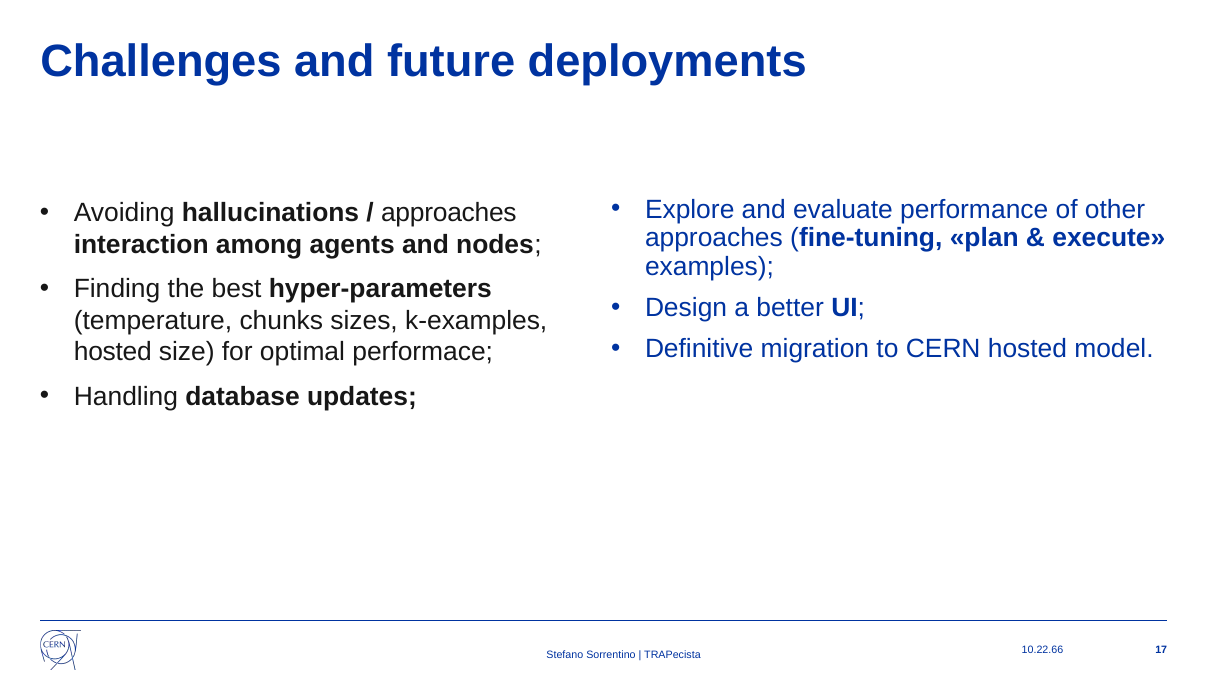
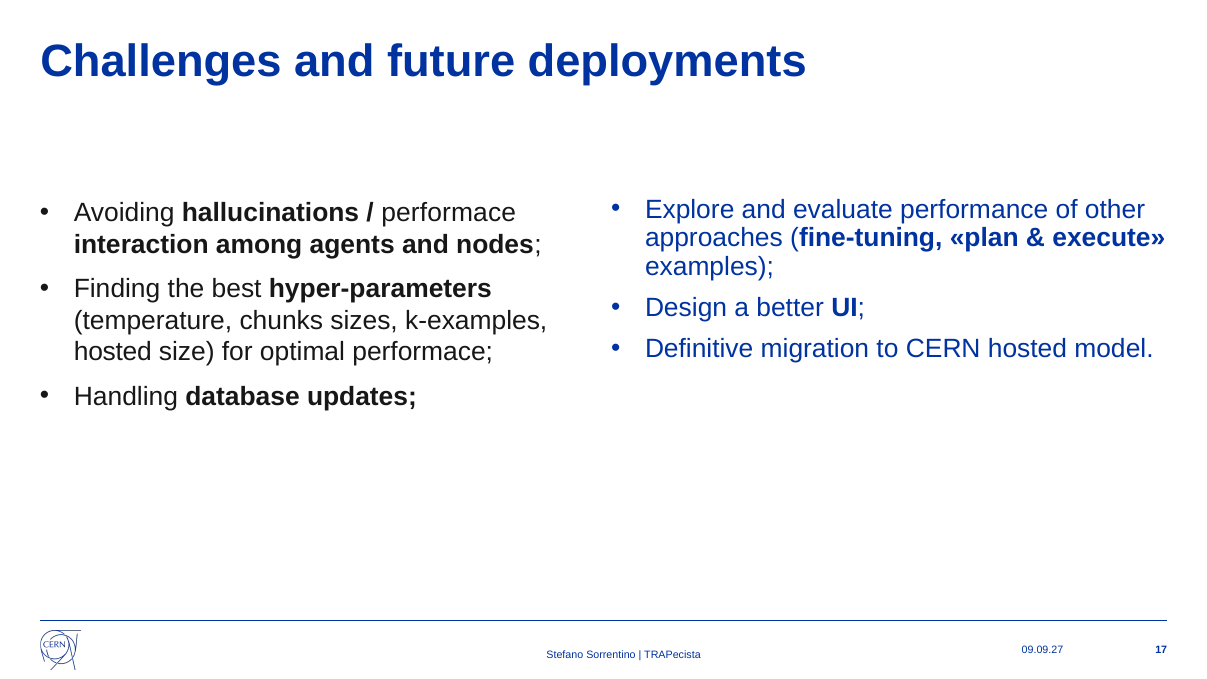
approaches at (449, 213): approaches -> performace
10.22.66: 10.22.66 -> 09.09.27
